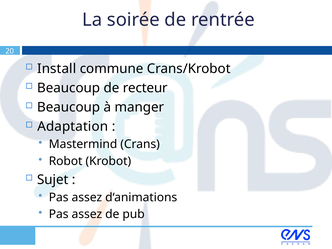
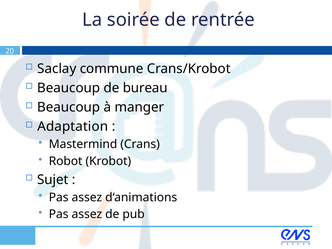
Install: Install -> Saclay
recteur: recteur -> bureau
